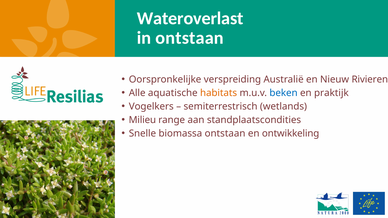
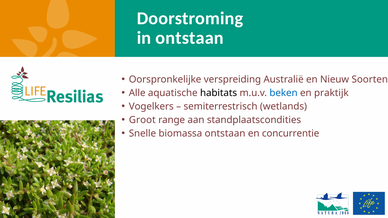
Wateroverlast: Wateroverlast -> Doorstroming
Rivieren: Rivieren -> Soorten
habitats colour: orange -> black
Milieu: Milieu -> Groot
ontwikkeling: ontwikkeling -> concurrentie
